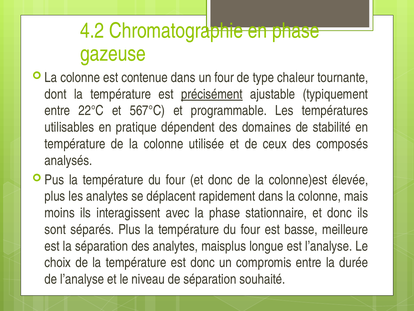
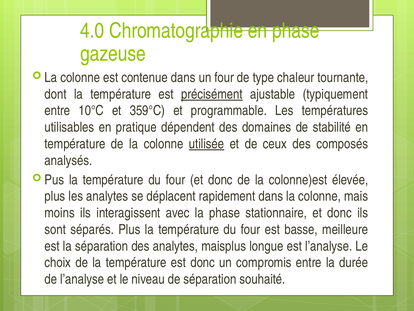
4.2: 4.2 -> 4.0
22°C: 22°C -> 10°C
567°C: 567°C -> 359°C
utilisée underline: none -> present
